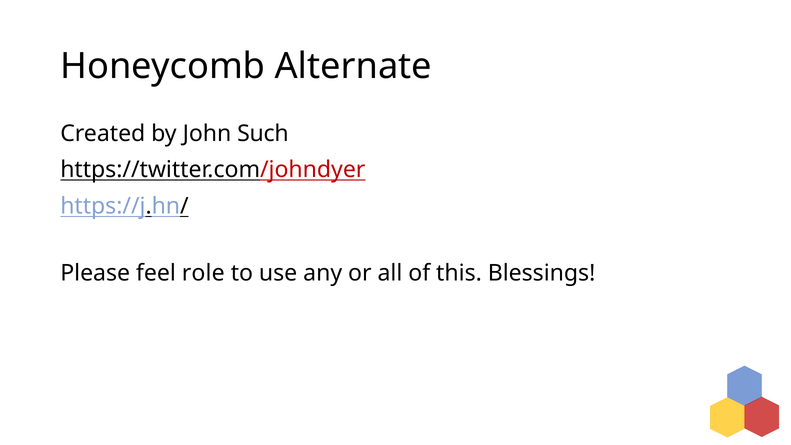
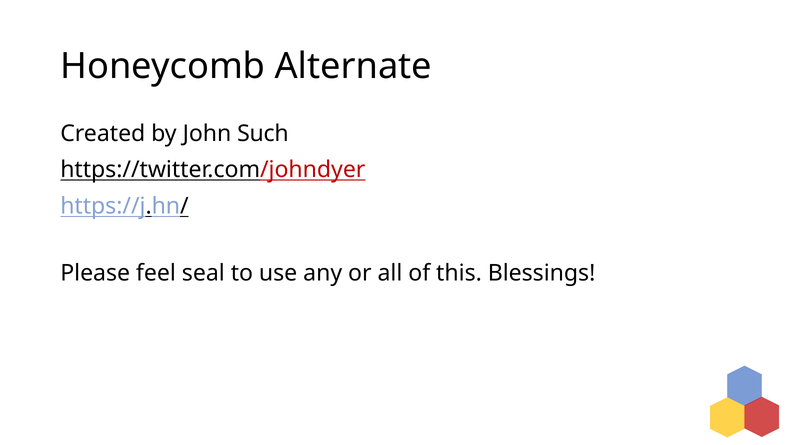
role: role -> seal
